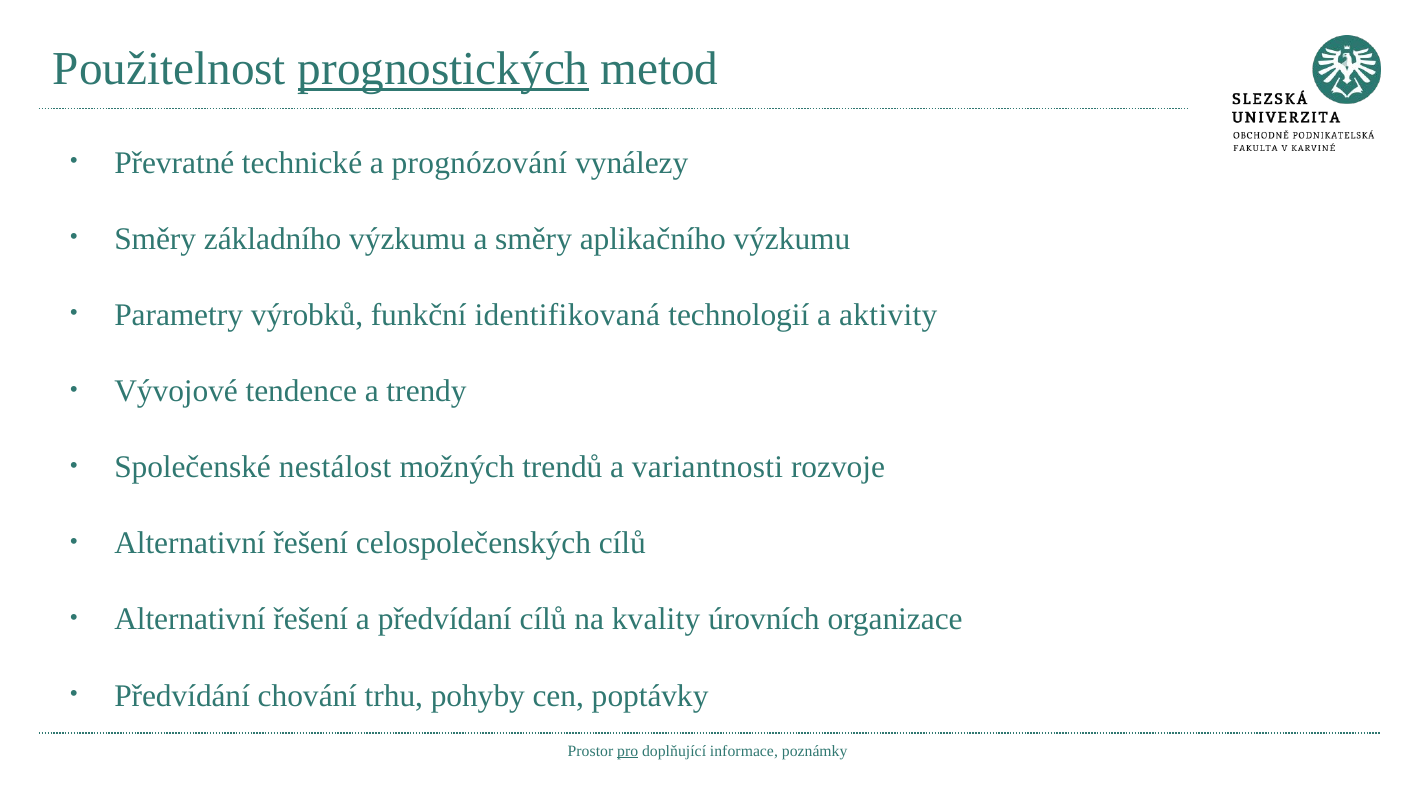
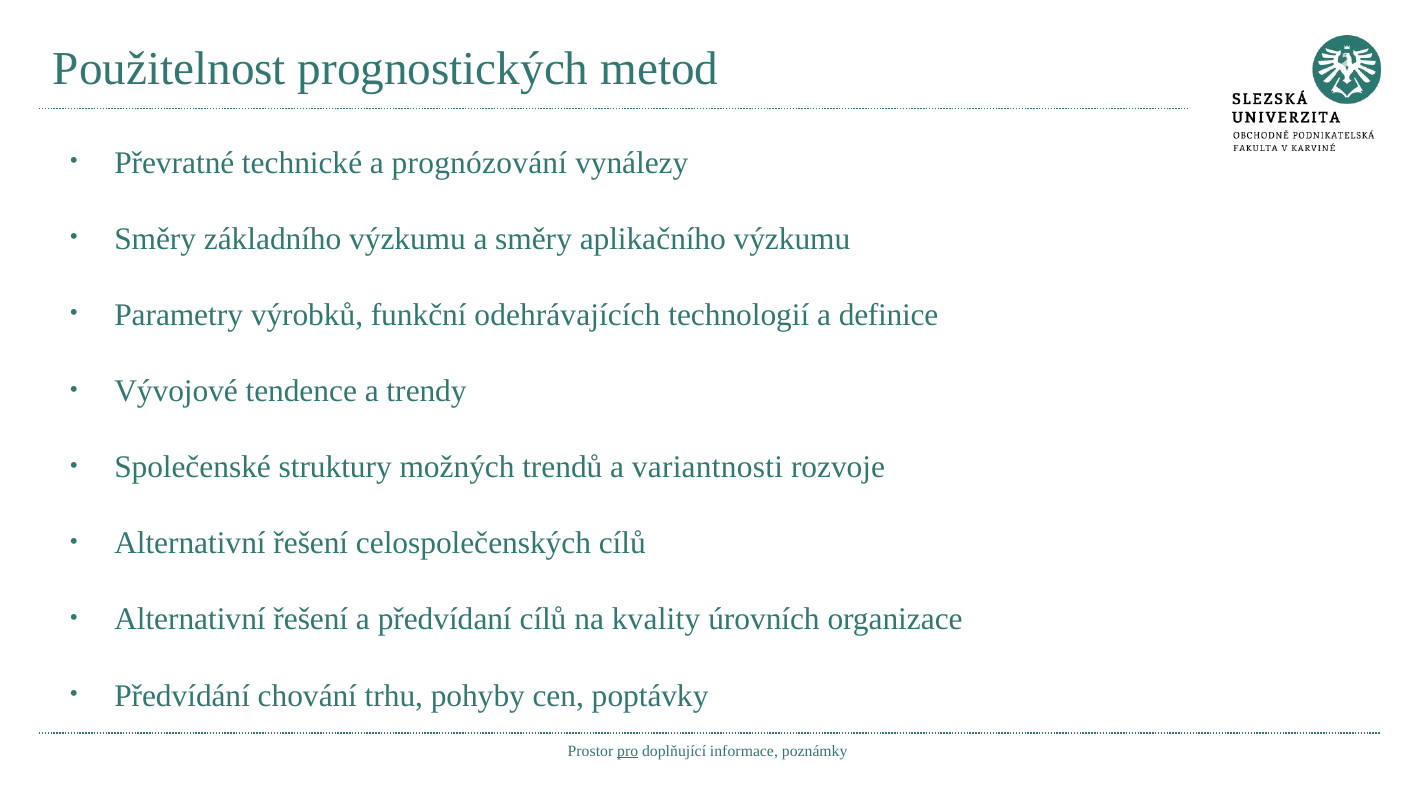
prognostických underline: present -> none
identifikovaná: identifikovaná -> odehrávajících
aktivity: aktivity -> definice
nestálost: nestálost -> struktury
